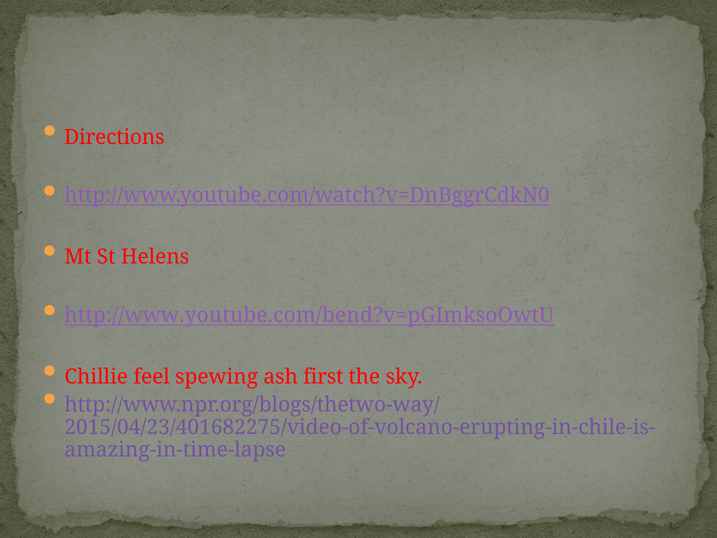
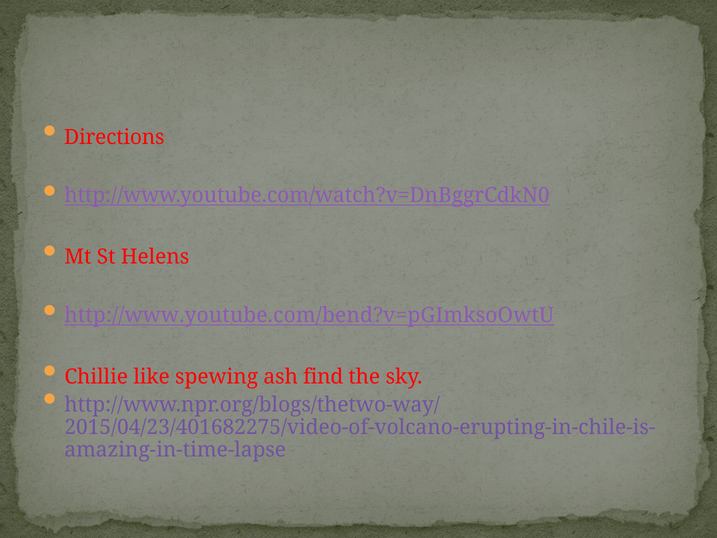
feel: feel -> like
first: first -> find
